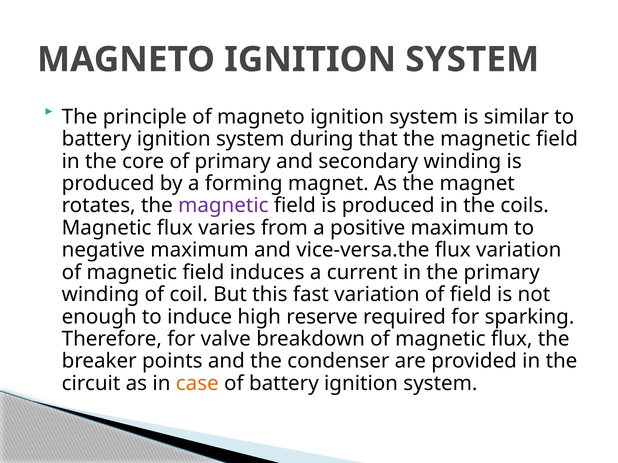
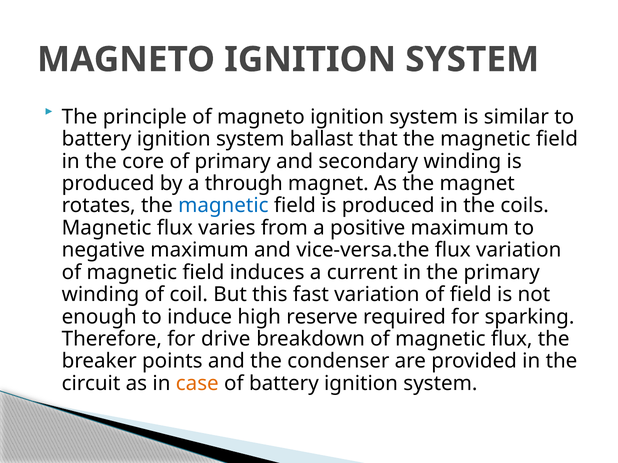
during: during -> ballast
forming: forming -> through
magnetic at (223, 206) colour: purple -> blue
valve: valve -> drive
